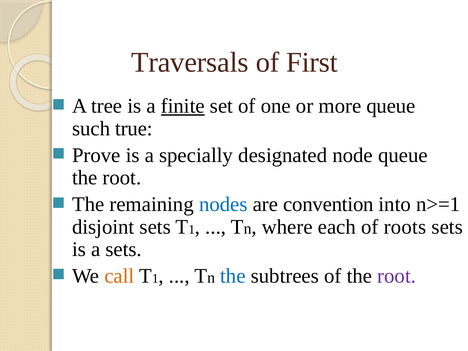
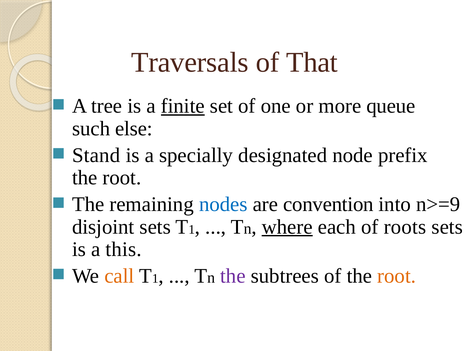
First: First -> That
true: true -> else
Prove: Prove -> Stand
node queue: queue -> prefix
n>=1: n>=1 -> n>=9
where underline: none -> present
a sets: sets -> this
the at (233, 276) colour: blue -> purple
root at (397, 276) colour: purple -> orange
